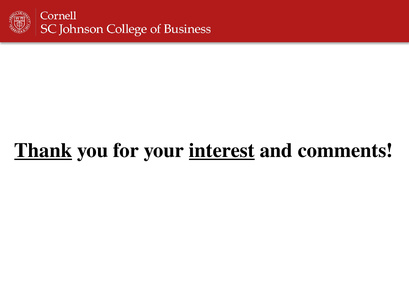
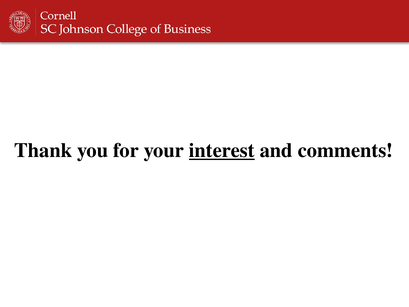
Thank underline: present -> none
